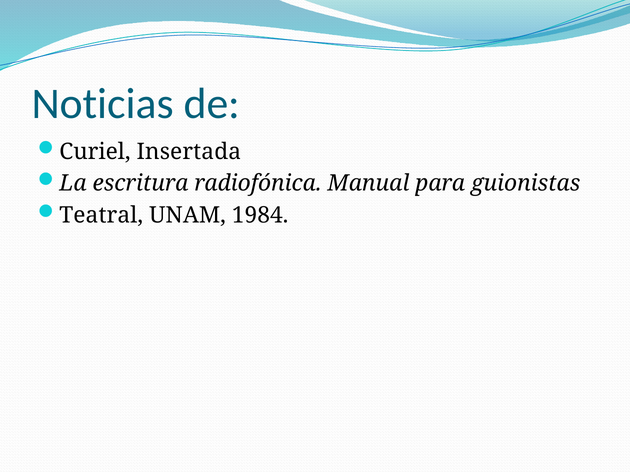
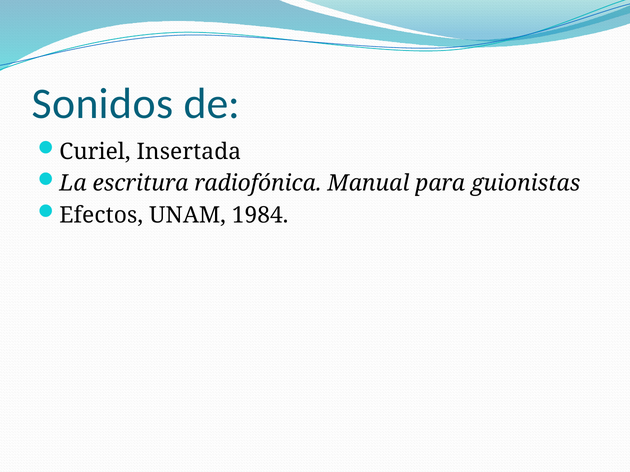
Noticias: Noticias -> Sonidos
Teatral: Teatral -> Efectos
